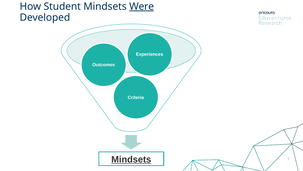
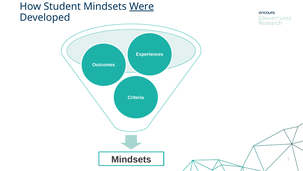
Mindsets at (131, 159) underline: present -> none
